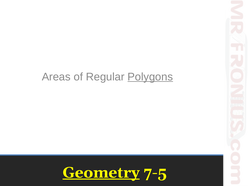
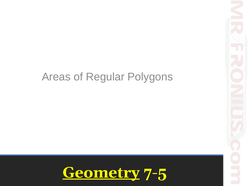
Polygons underline: present -> none
